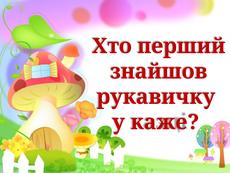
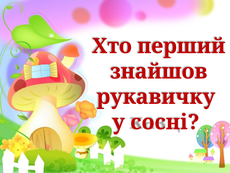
каже: каже -> сосні
